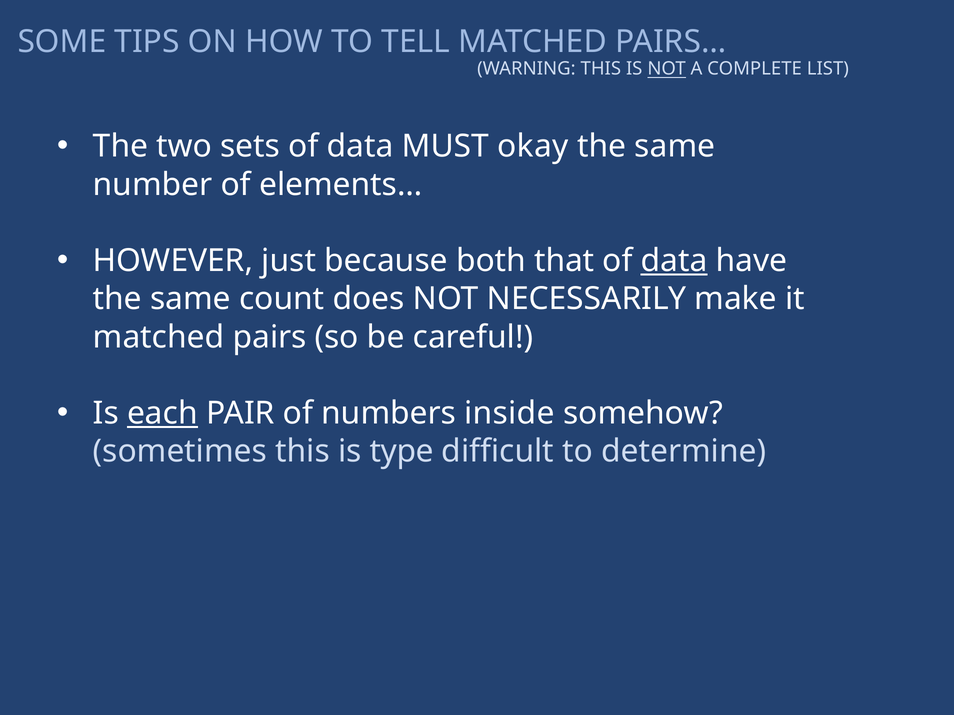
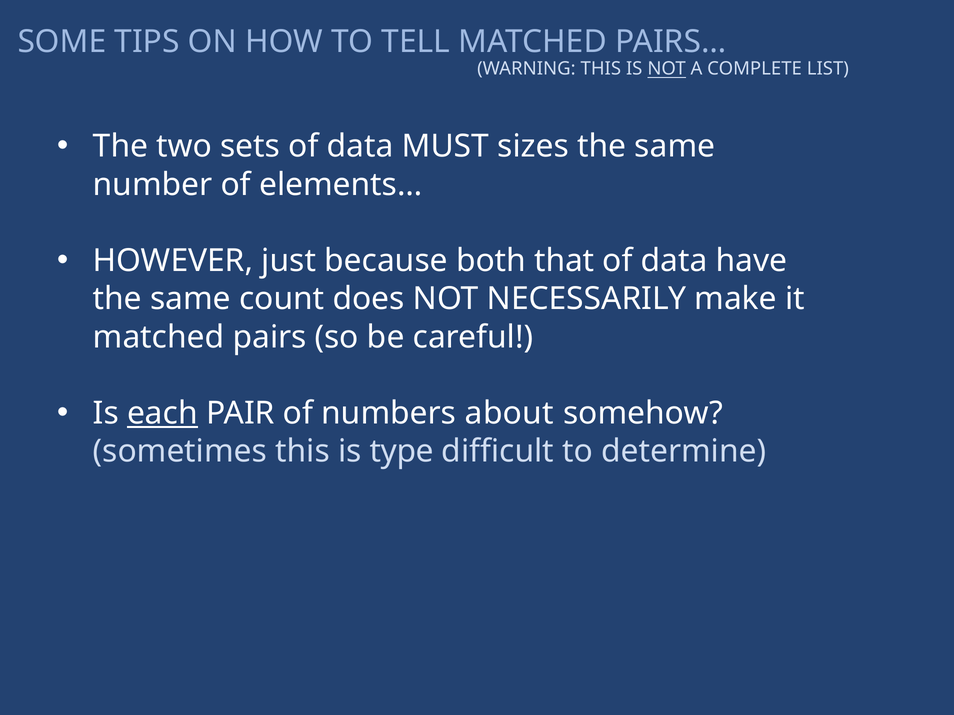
okay: okay -> sizes
data at (674, 261) underline: present -> none
inside: inside -> about
